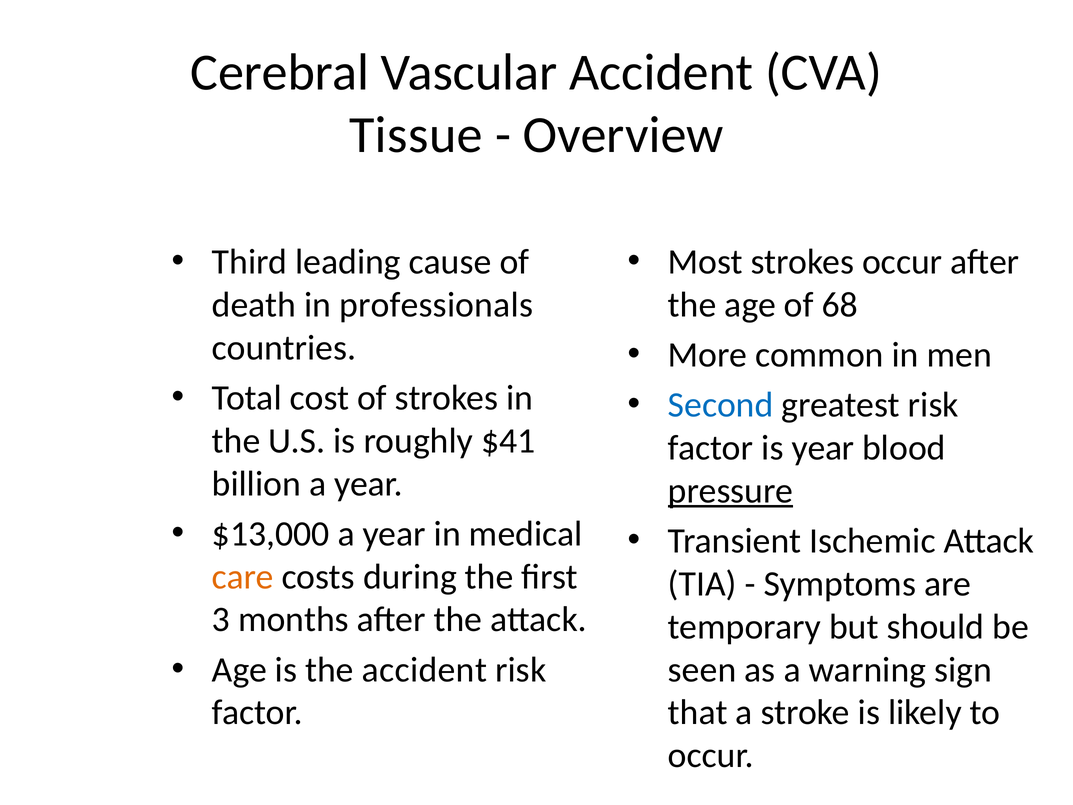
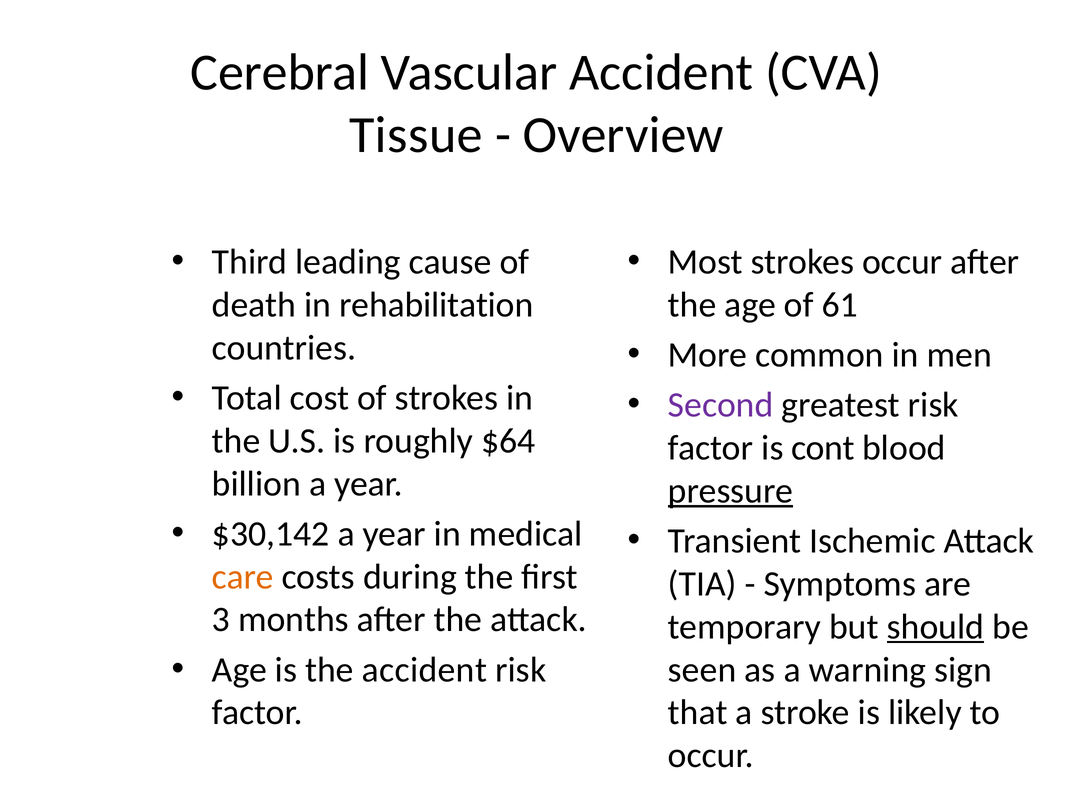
professionals: professionals -> rehabilitation
68: 68 -> 61
Second colour: blue -> purple
$41: $41 -> $64
is year: year -> cont
$13,000: $13,000 -> $30,142
should underline: none -> present
